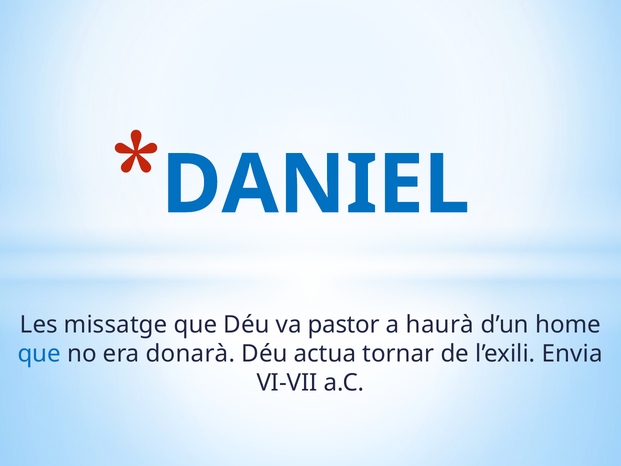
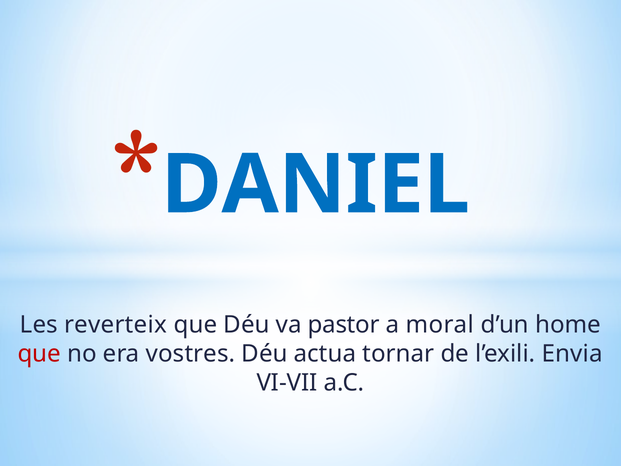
missatge: missatge -> reverteix
haurà: haurà -> moral
que at (39, 353) colour: blue -> red
donarà: donarà -> vostres
